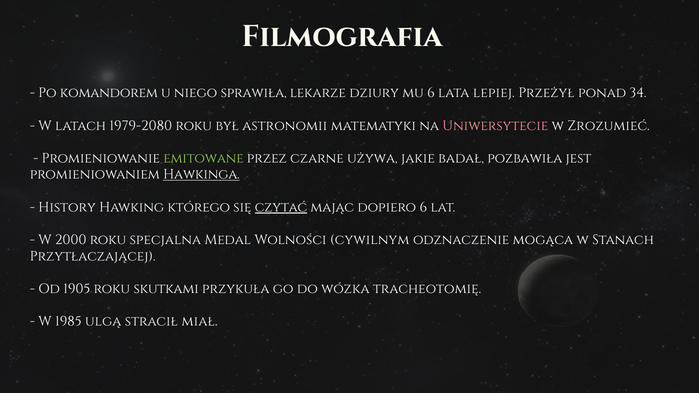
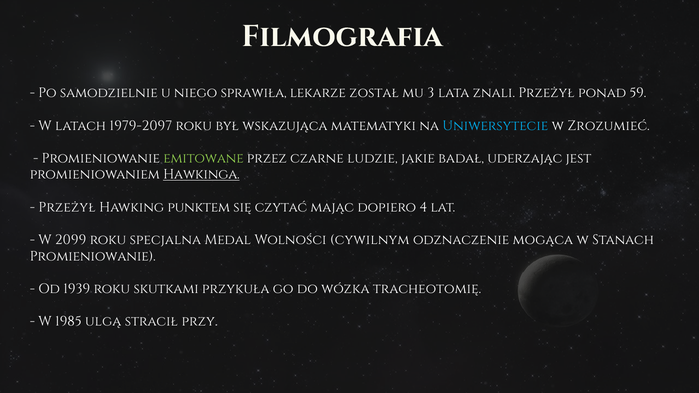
komandorem: komandorem -> samodzielnie
dziury: dziury -> został
mu 6: 6 -> 3
lepiej: lepiej -> znali
34: 34 -> 59
1979-2080: 1979-2080 -> 1979-2097
astronomii: astronomii -> wskazująca
Uniwersytecie colour: pink -> light blue
używa: używa -> ludzie
pozbawiła: pozbawiła -> uderzając
History at (67, 207): History -> Przeżył
którego: którego -> punktem
czytać underline: present -> none
dopiero 6: 6 -> 4
2000: 2000 -> 2099
Przytłaczającej at (93, 256): Przytłaczającej -> Promieniowanie
1905: 1905 -> 1939
miał: miał -> przy
